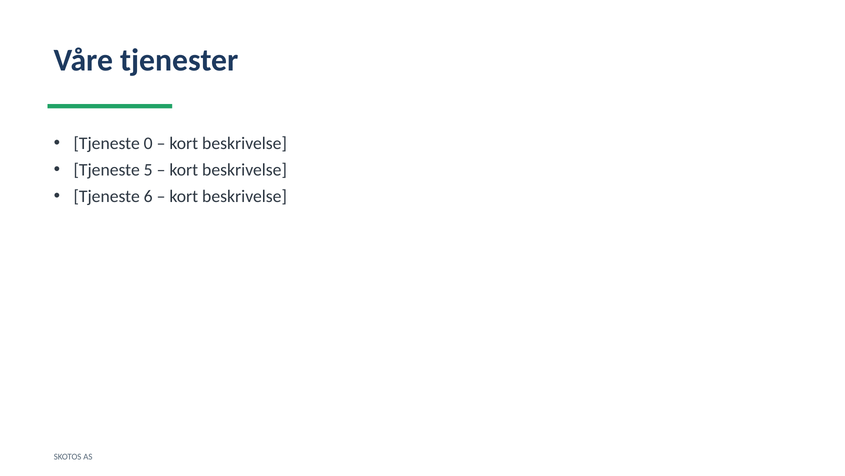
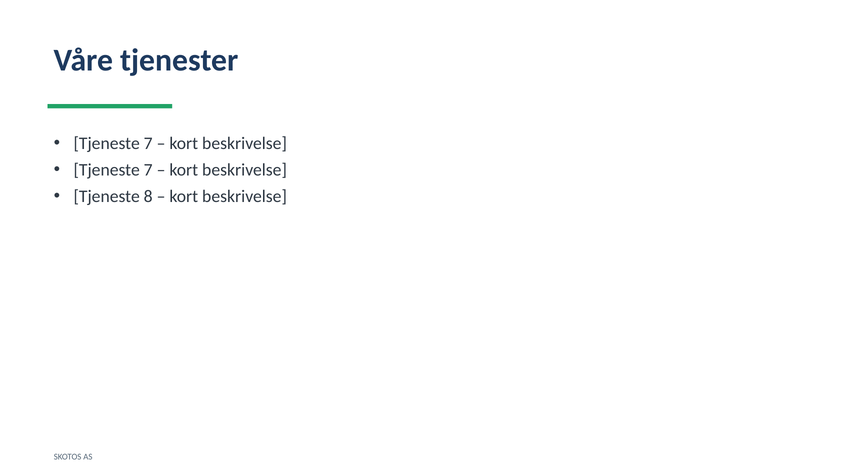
0 at (148, 143): 0 -> 7
5 at (148, 170): 5 -> 7
6: 6 -> 8
